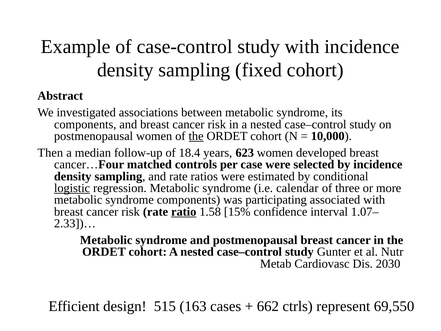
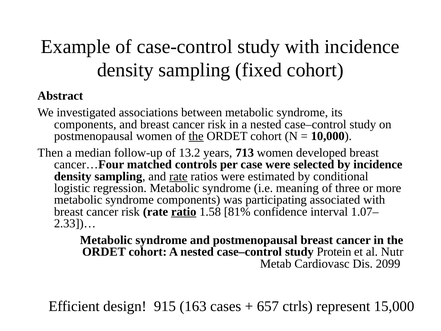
18.4: 18.4 -> 13.2
623: 623 -> 713
rate at (178, 176) underline: none -> present
logistic underline: present -> none
calendar: calendar -> meaning
15%: 15% -> 81%
Gunter: Gunter -> Protein
2030: 2030 -> 2099
515: 515 -> 915
662: 662 -> 657
69,550: 69,550 -> 15,000
